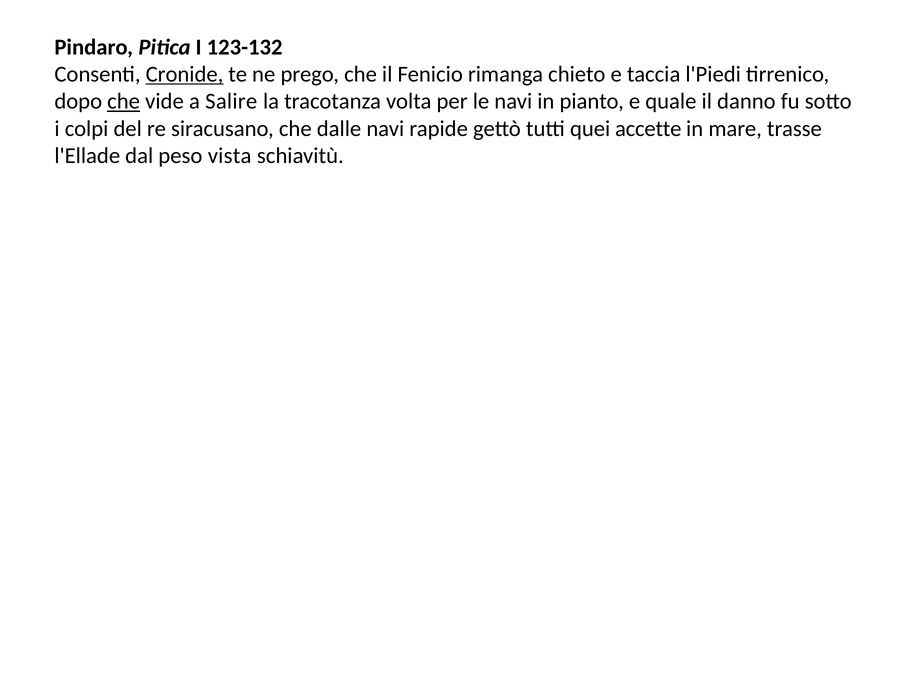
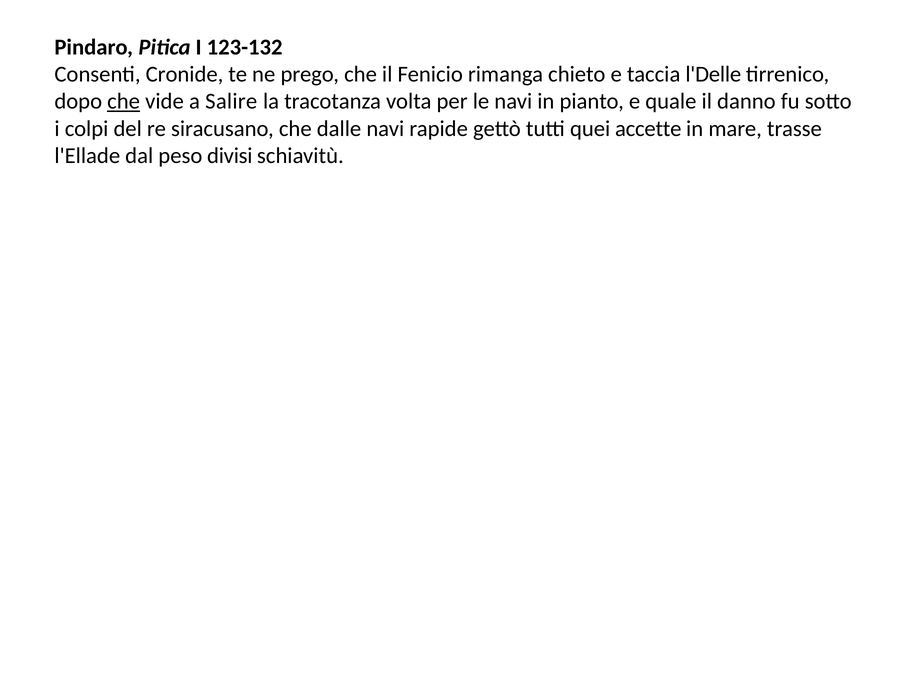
Cronide underline: present -> none
l'Piedi: l'Piedi -> l'Delle
vista: vista -> divisi
